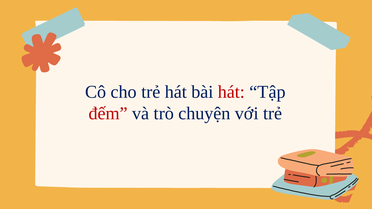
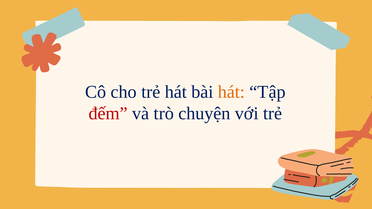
hát at (231, 92) colour: red -> orange
